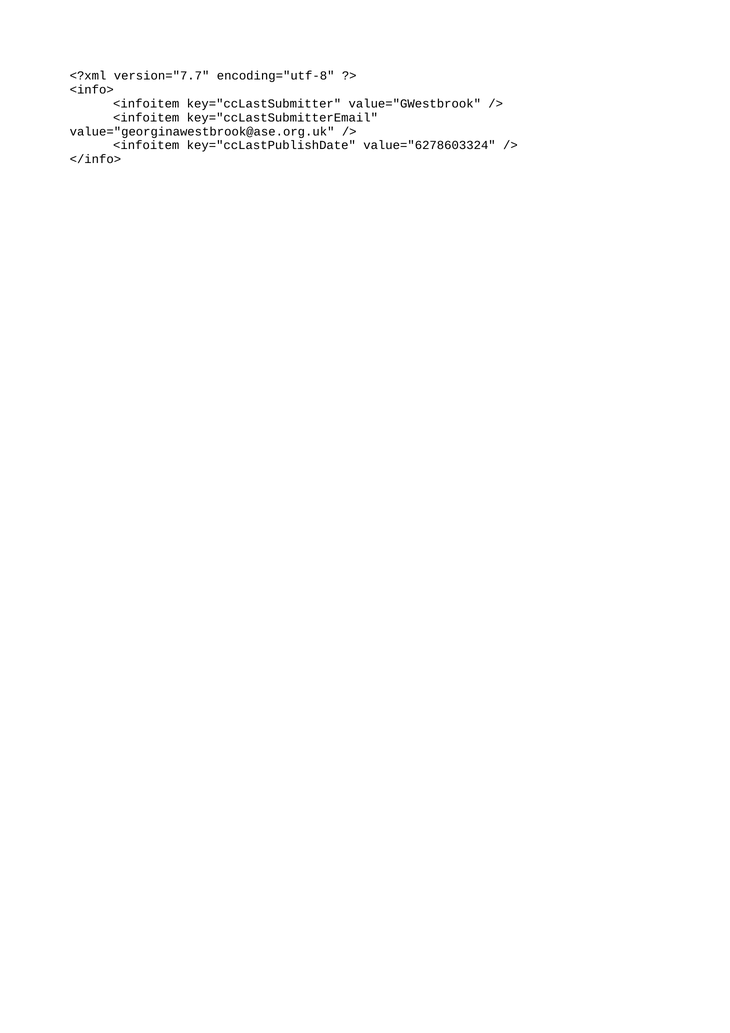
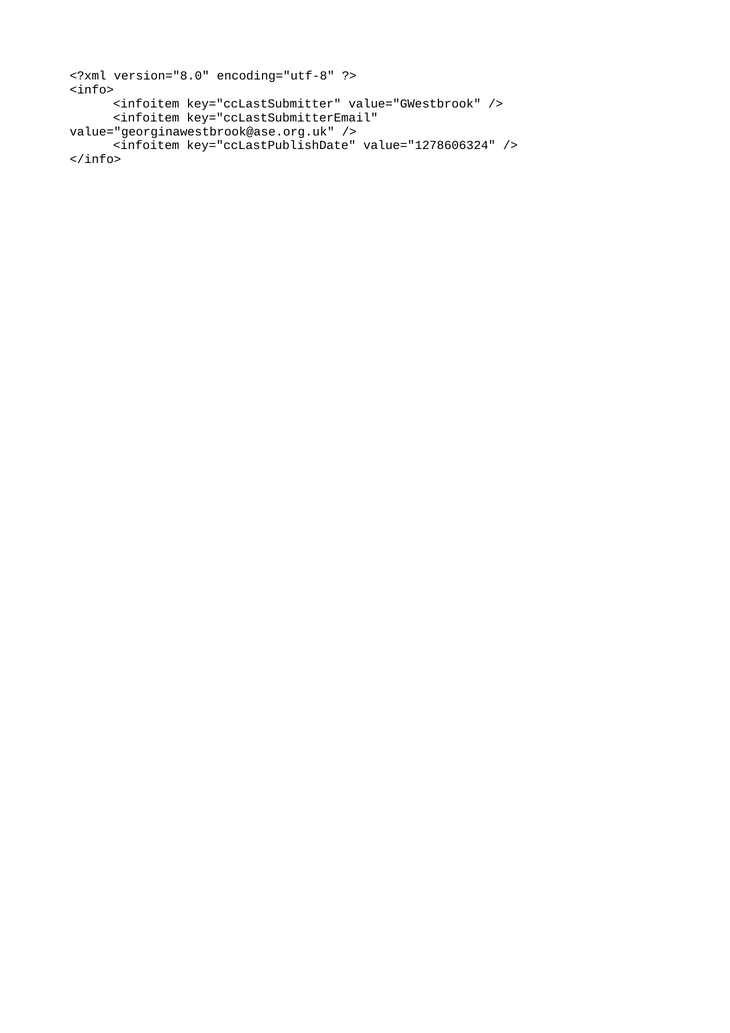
version="7.7: version="7.7 -> version="8.0
value="6278603324: value="6278603324 -> value="1278606324
